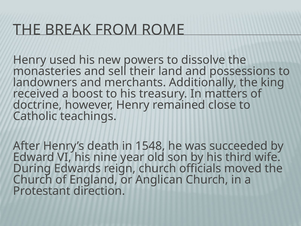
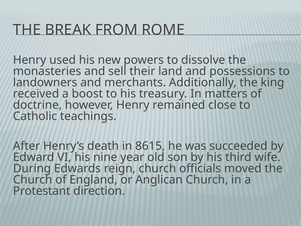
1548: 1548 -> 8615
